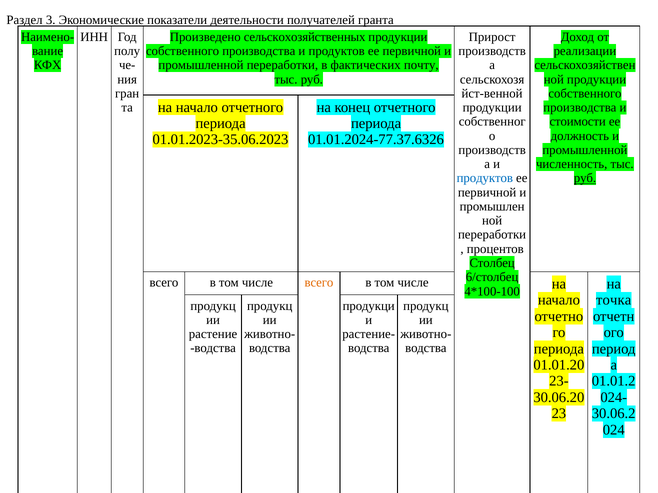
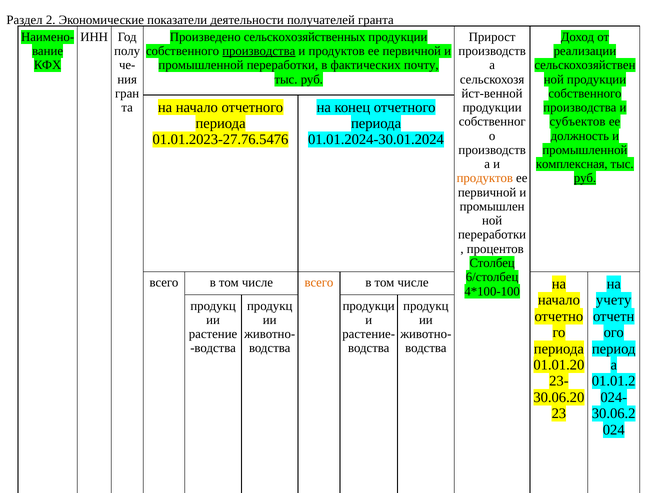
Раздел 3: 3 -> 2
производства at (259, 51) underline: none -> present
стоимости: стоимости -> субъектов
01.01.2023-35.06.2023: 01.01.2023-35.06.2023 -> 01.01.2023-27.76.5476
01.01.2024-77.37.6326: 01.01.2024-77.37.6326 -> 01.01.2024-30.01.2024
численность: численность -> комплексная
продуктов at (485, 178) colour: blue -> orange
точка: точка -> учету
